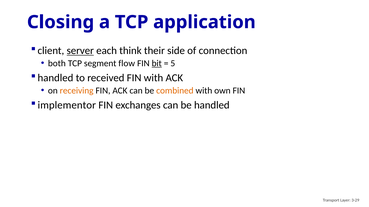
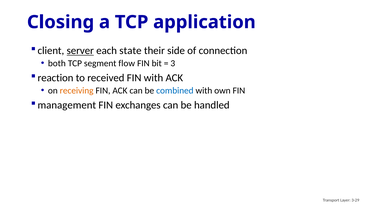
think: think -> state
bit underline: present -> none
5: 5 -> 3
handled at (55, 78): handled -> reaction
combined colour: orange -> blue
implementor: implementor -> management
